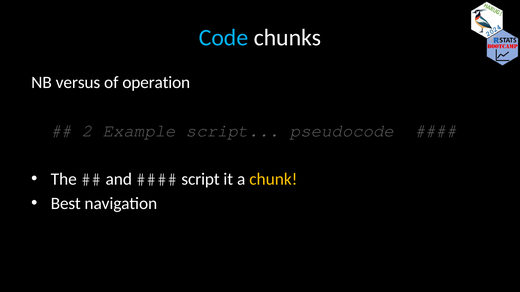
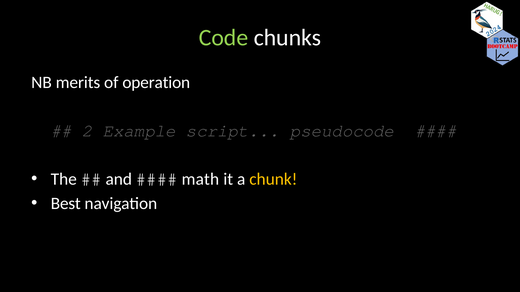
Code colour: light blue -> light green
versus: versus -> merits
script at (201, 180): script -> math
